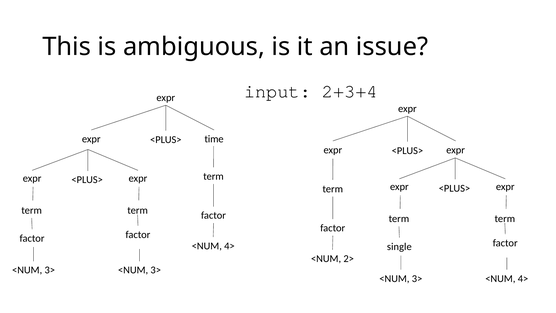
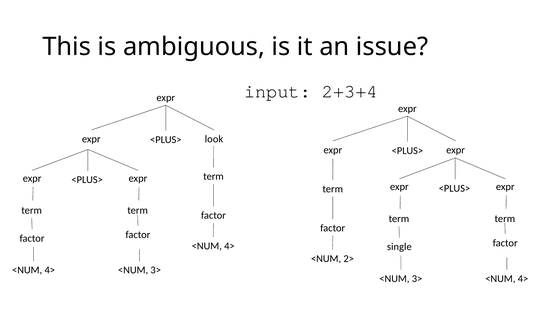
time: time -> look
3> at (50, 270): 3> -> 4>
